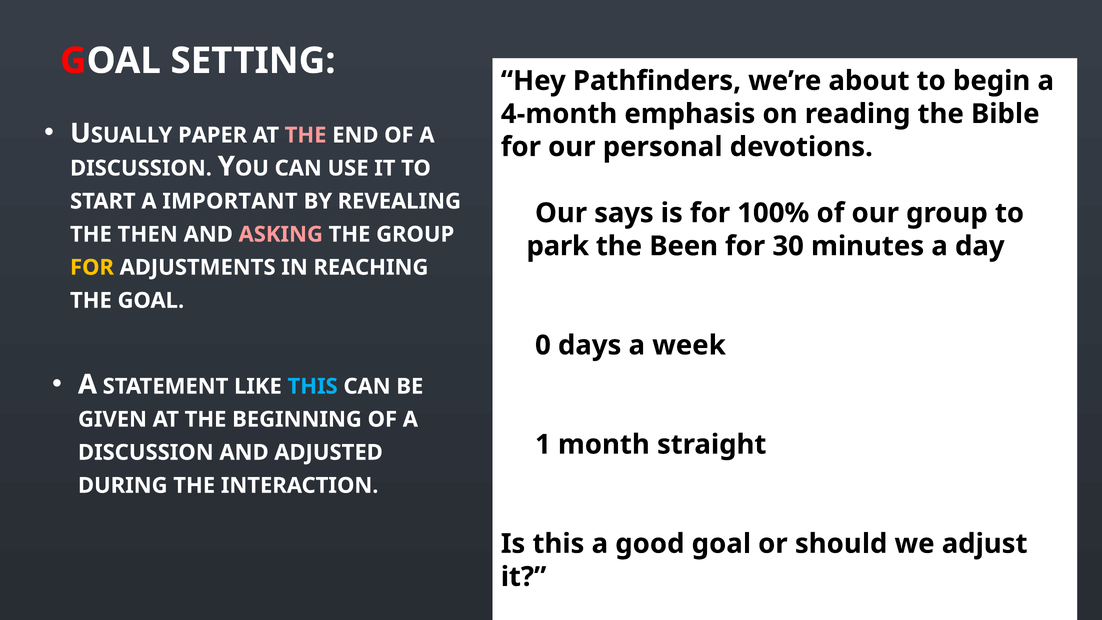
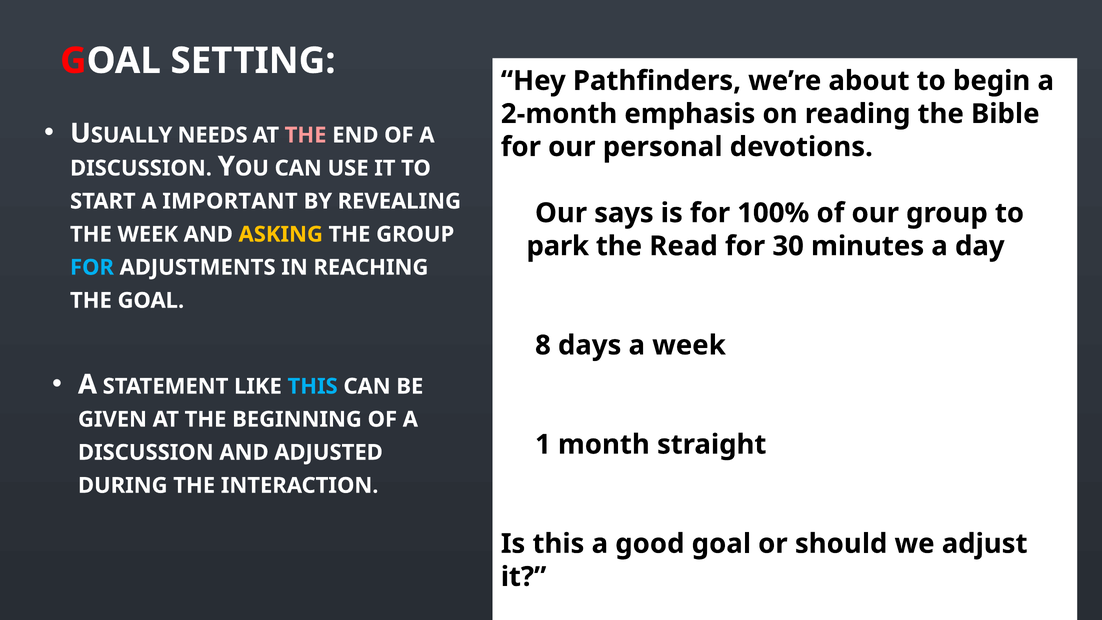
4-month: 4-month -> 2-month
PAPER: PAPER -> NEEDS
THE THEN: THEN -> WEEK
ASKING colour: pink -> yellow
Been: Been -> Read
FOR at (92, 267) colour: yellow -> light blue
0: 0 -> 8
